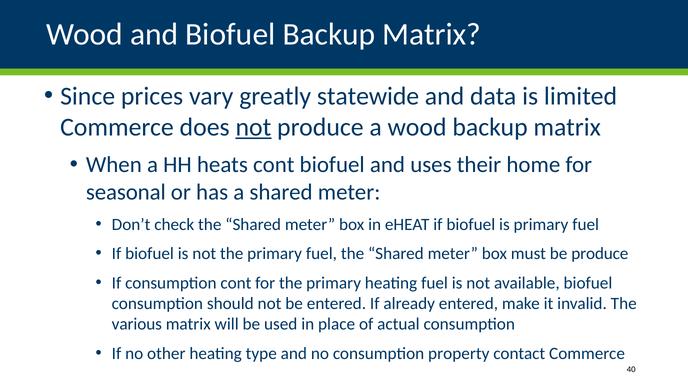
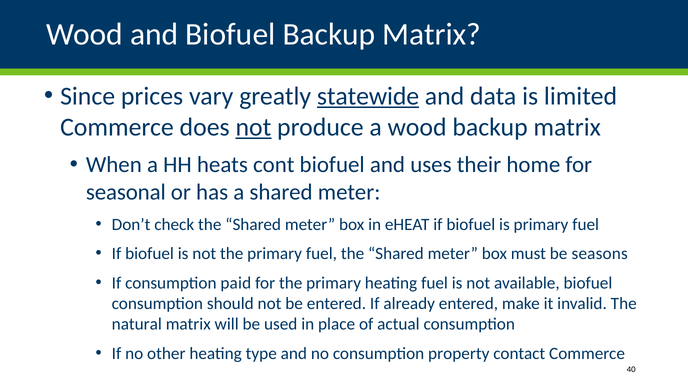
statewide underline: none -> present
be produce: produce -> seasons
consumption cont: cont -> paid
various: various -> natural
